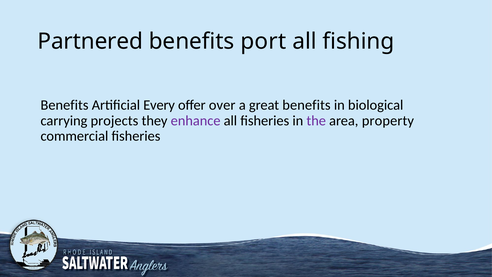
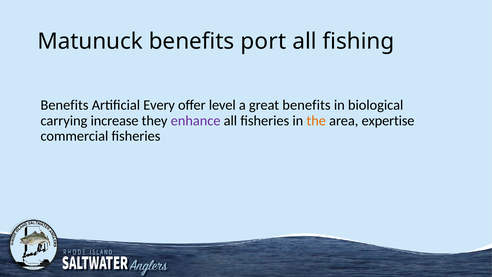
Partnered: Partnered -> Matunuck
over: over -> level
projects: projects -> increase
the colour: purple -> orange
property: property -> expertise
